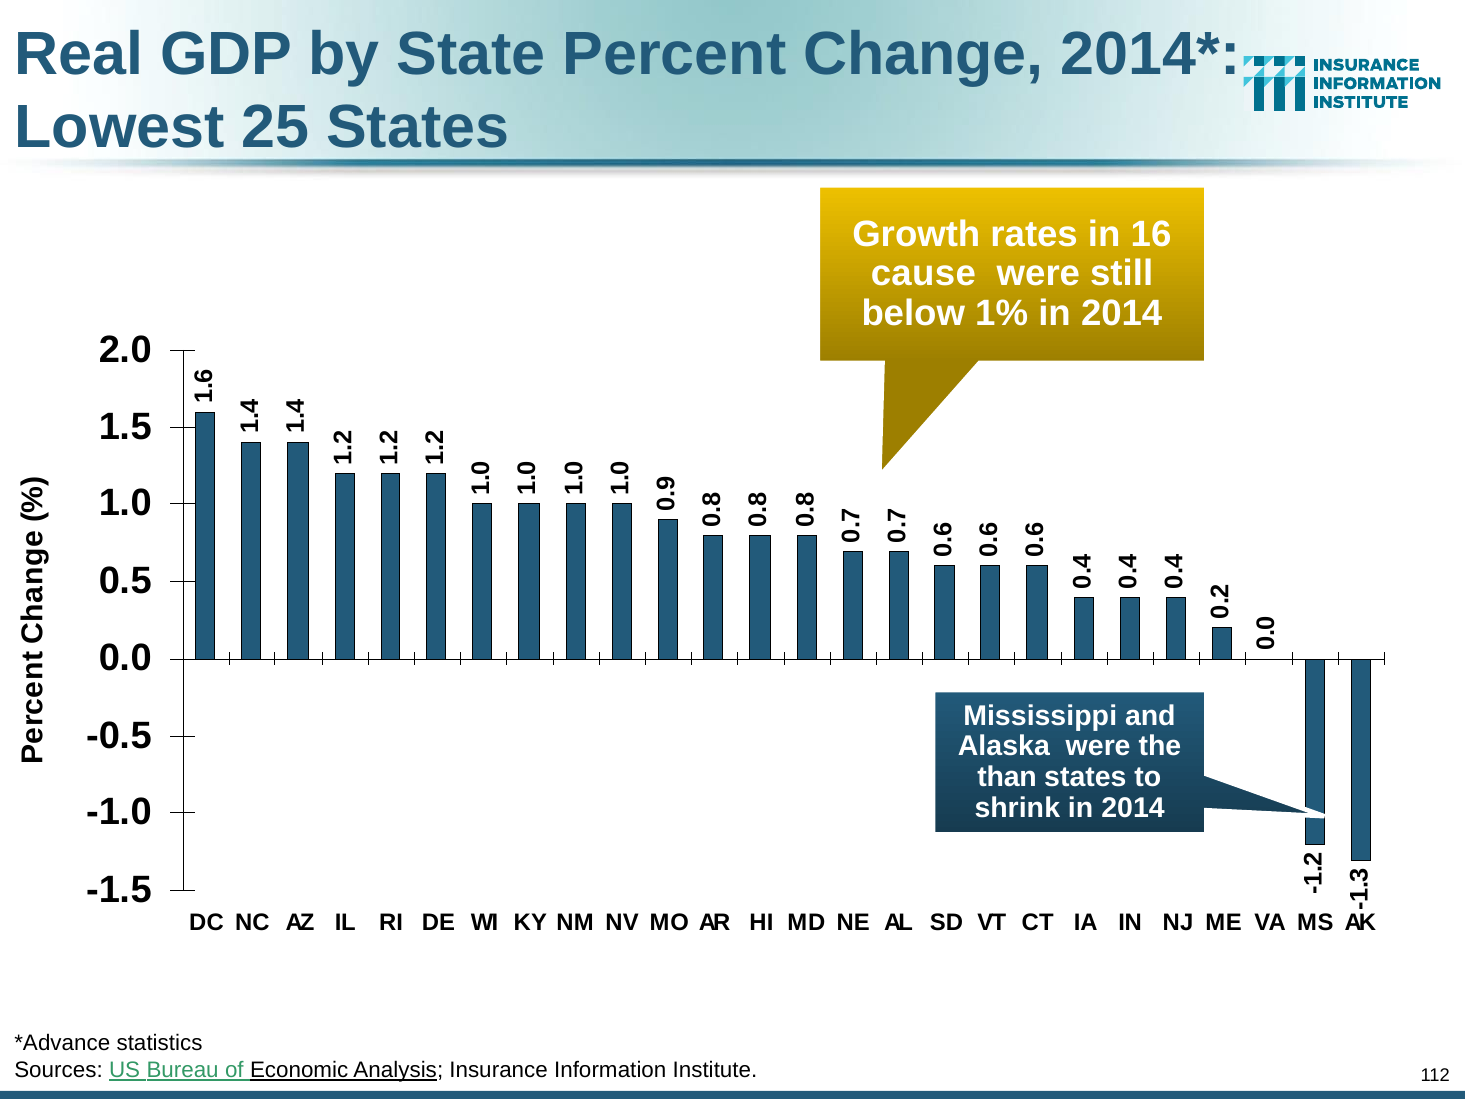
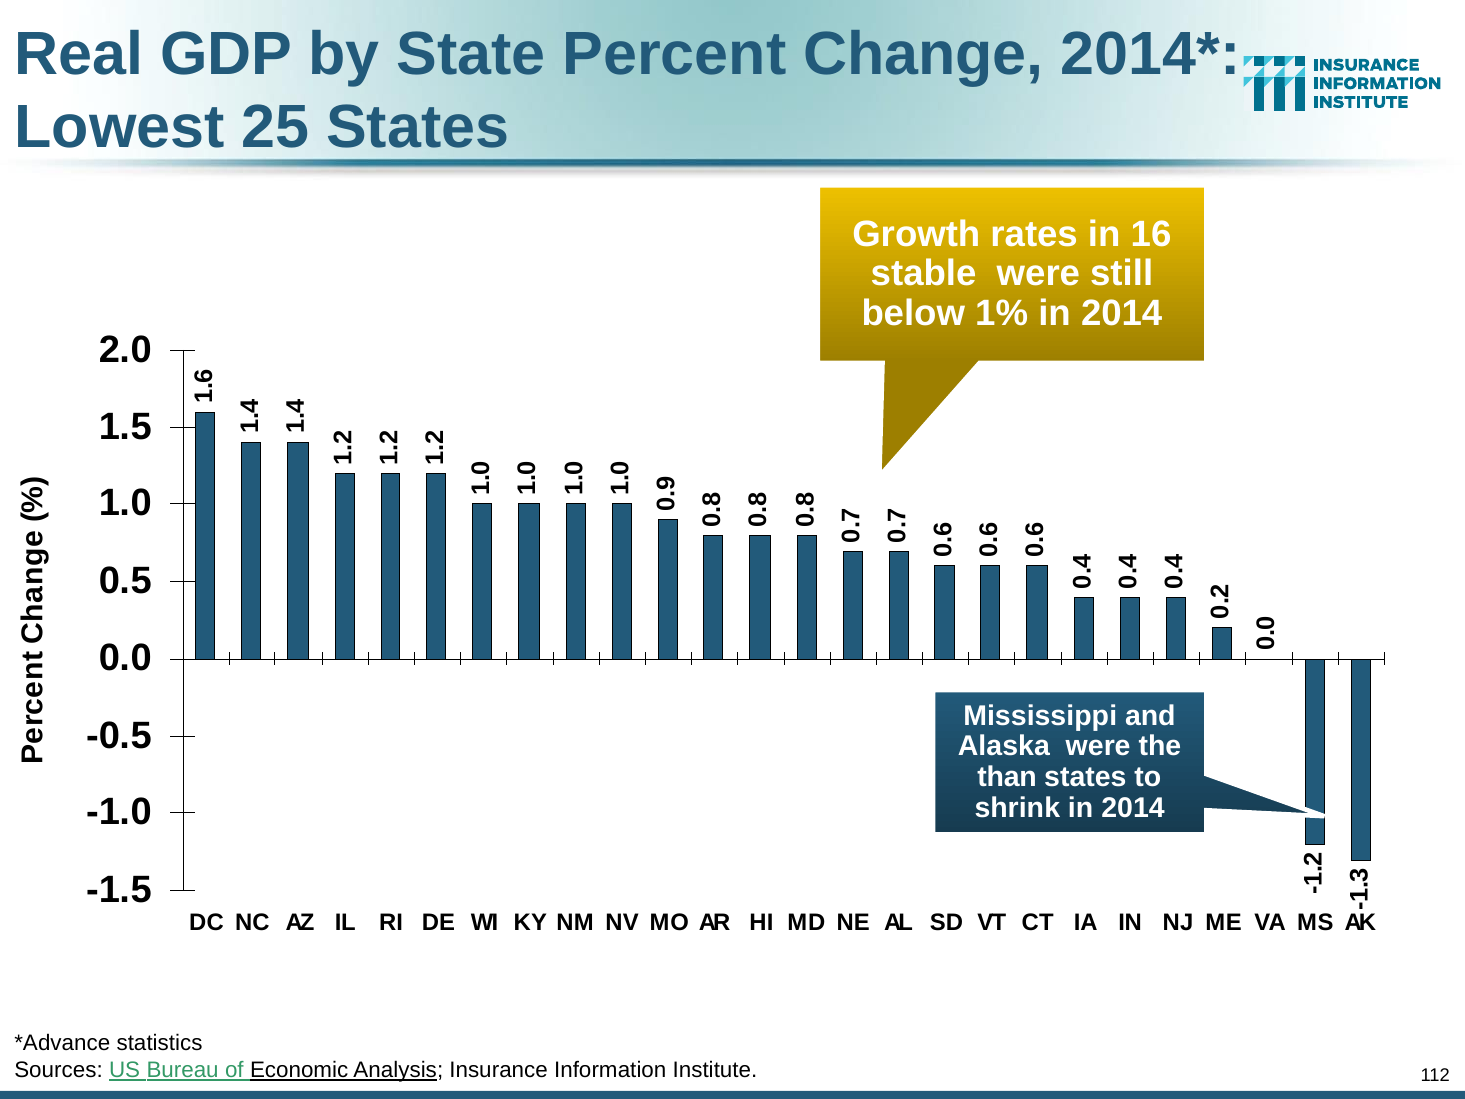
cause: cause -> stable
